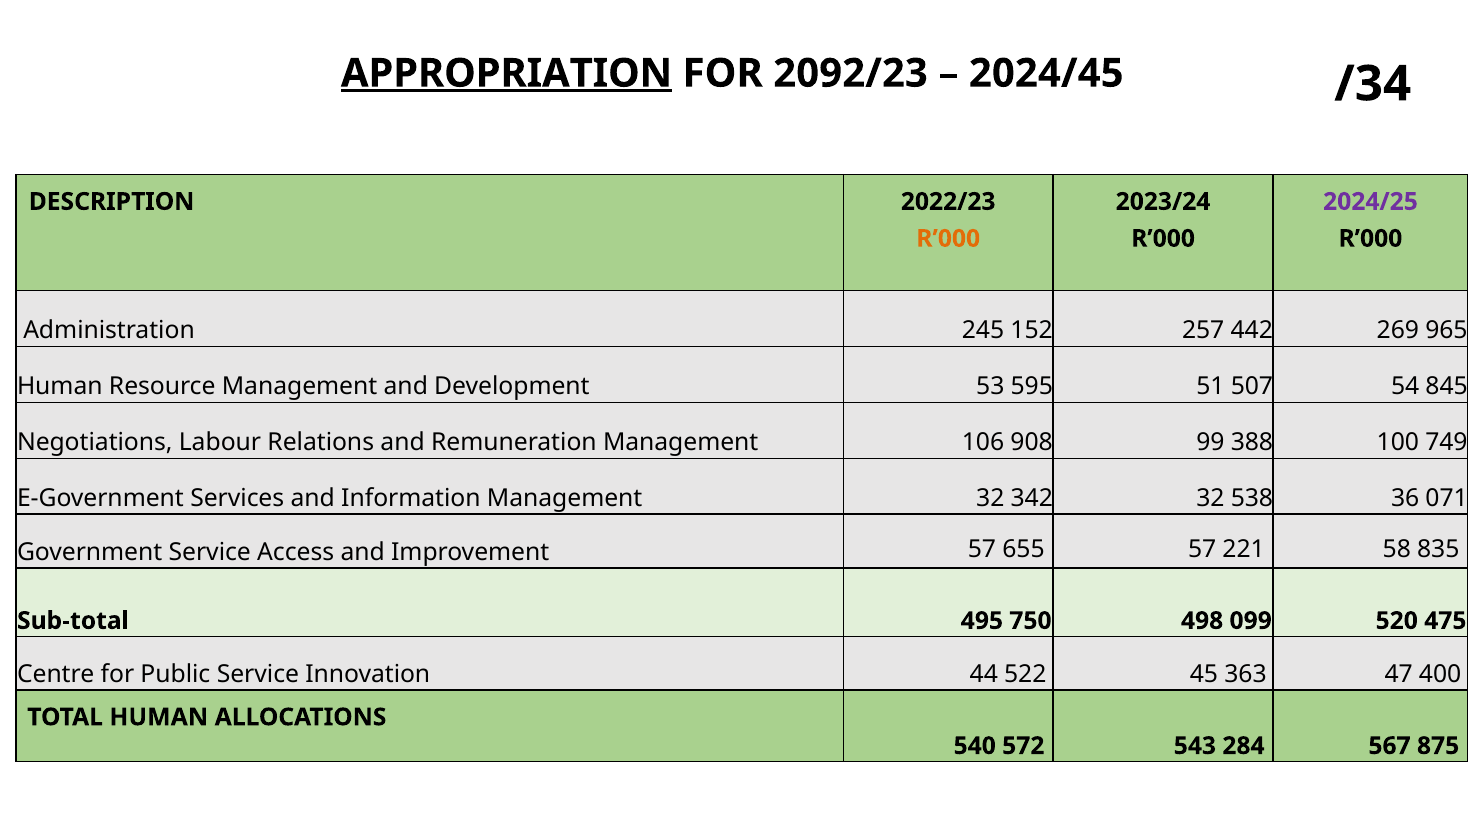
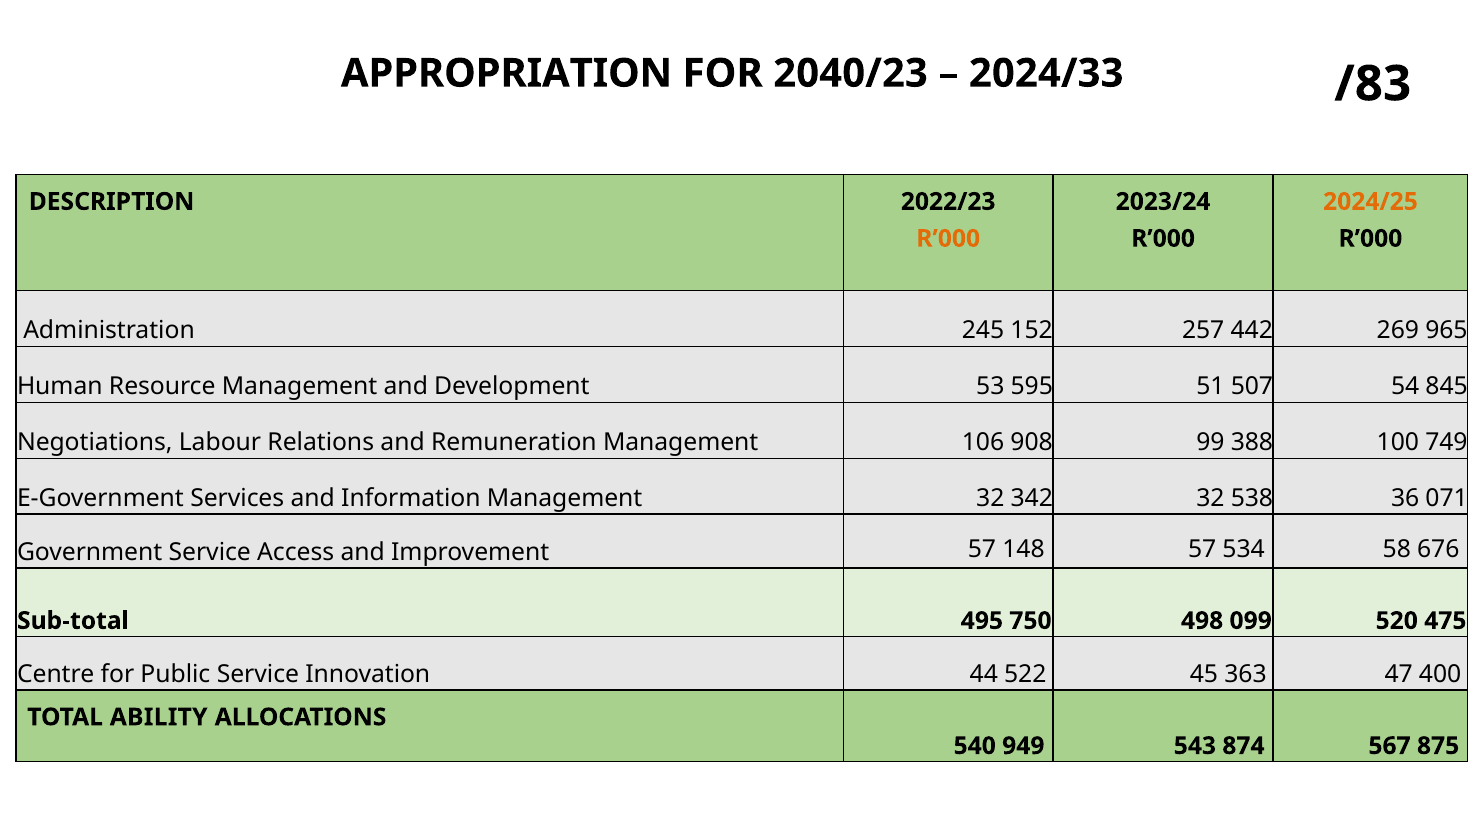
APPROPRIATION underline: present -> none
2092/23: 2092/23 -> 2040/23
2024/45: 2024/45 -> 2024/33
/34: /34 -> /83
2024/25 colour: purple -> orange
655: 655 -> 148
221: 221 -> 534
835: 835 -> 676
TOTAL HUMAN: HUMAN -> ABILITY
572: 572 -> 949
284: 284 -> 874
